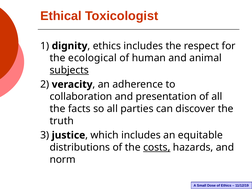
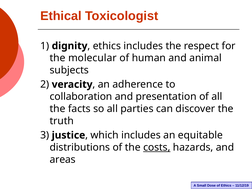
ecological: ecological -> molecular
subjects underline: present -> none
norm: norm -> areas
